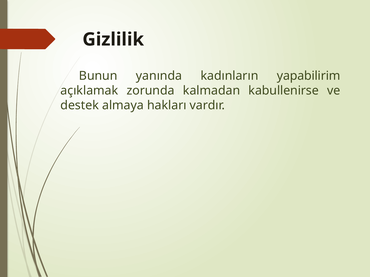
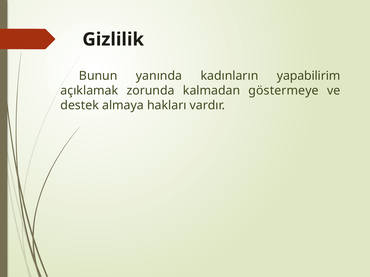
kabullenirse: kabullenirse -> göstermeye
